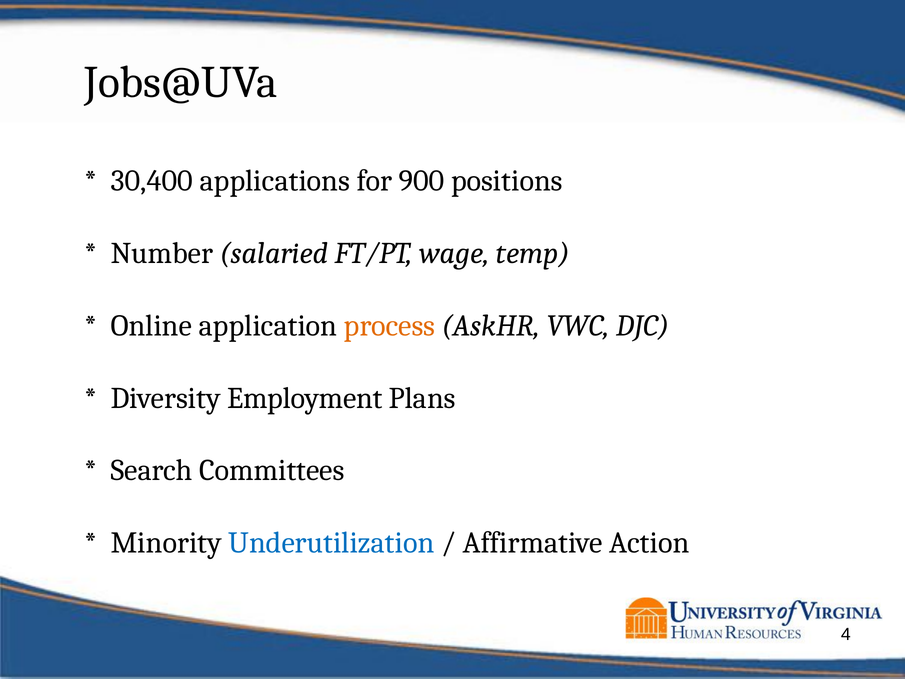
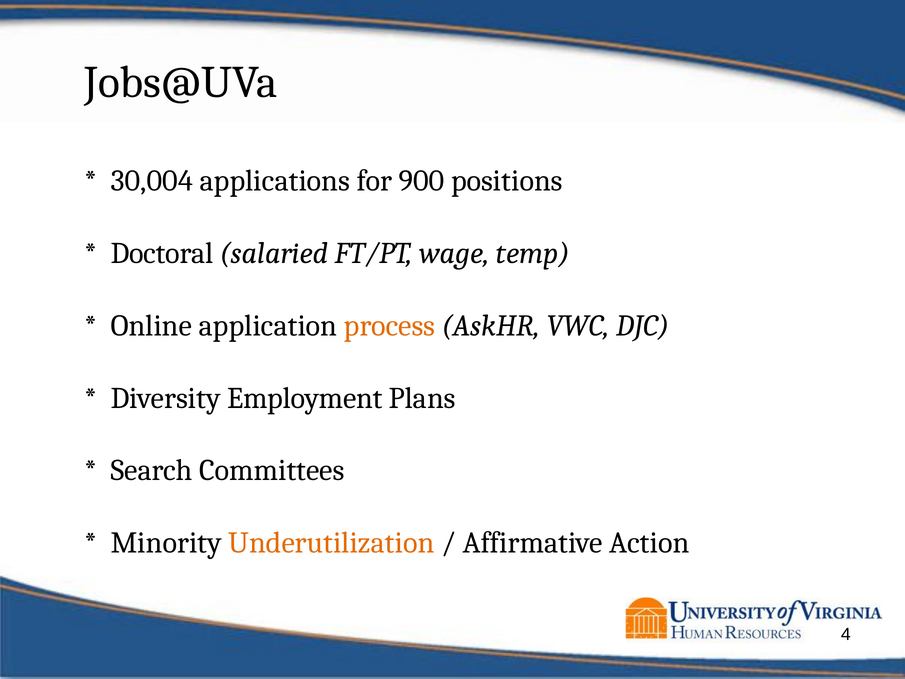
30,400: 30,400 -> 30,004
Number: Number -> Doctoral
Underutilization colour: blue -> orange
